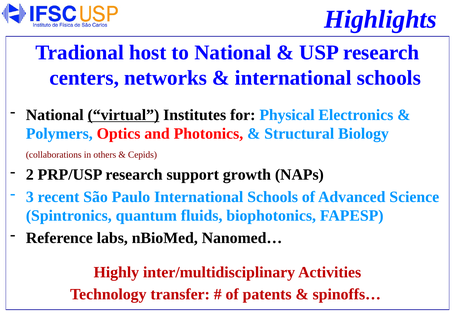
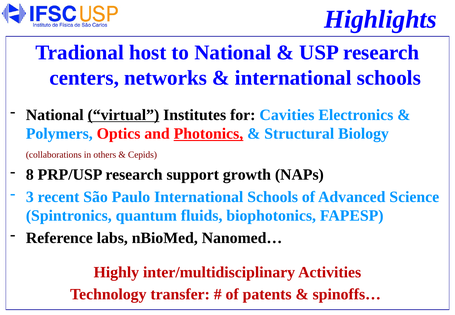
Physical: Physical -> Cavities
Photonics underline: none -> present
2: 2 -> 8
